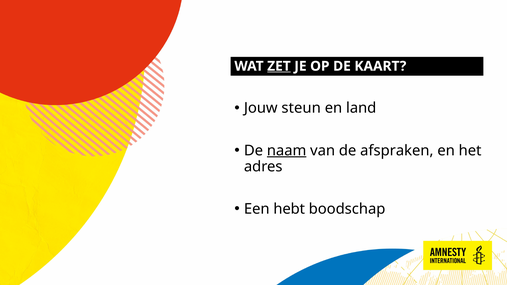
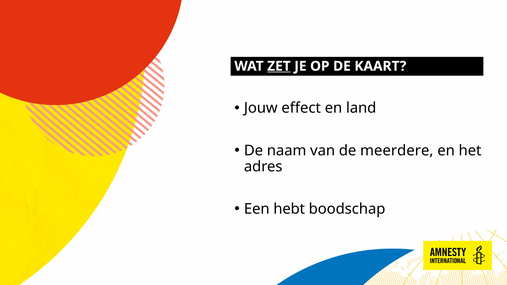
steun: steun -> effect
naam underline: present -> none
afspraken: afspraken -> meerdere
